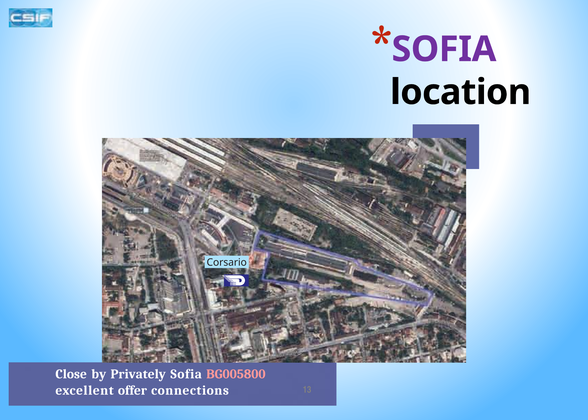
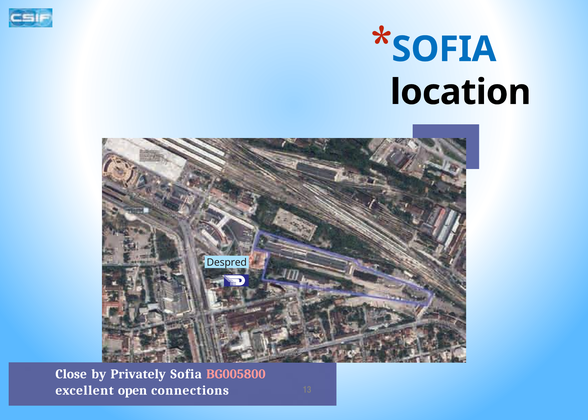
SOFIA at (444, 49) colour: purple -> blue
Corsario: Corsario -> Despred
offer: offer -> open
